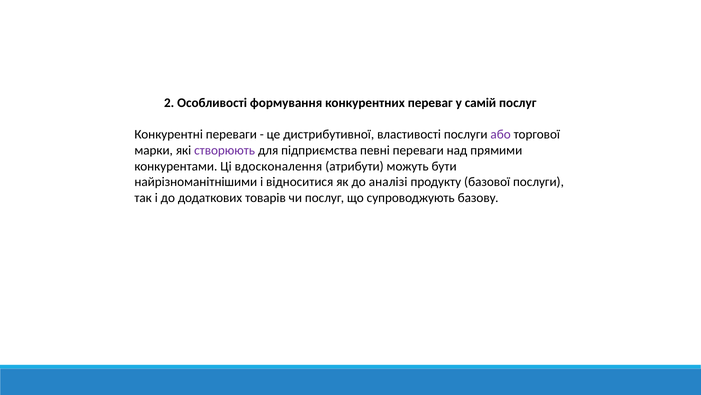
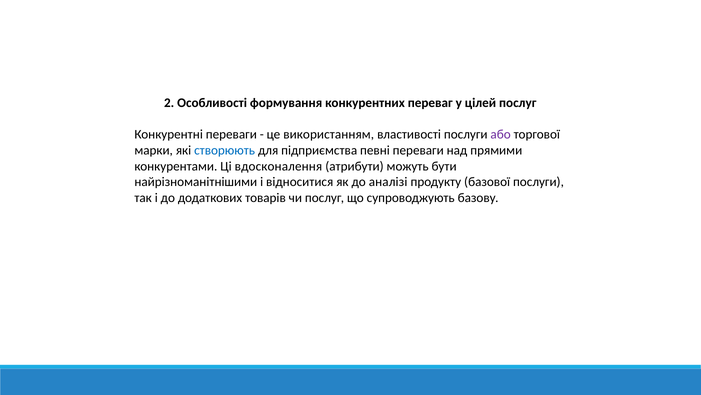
самій: самій -> цілей
дистрибутивної: дистрибутивної -> використанням
створюють colour: purple -> blue
